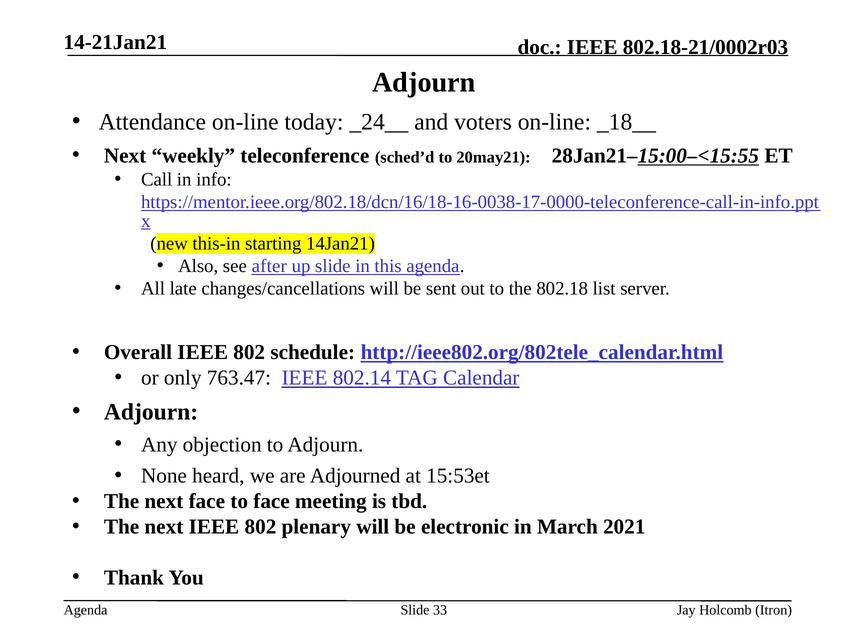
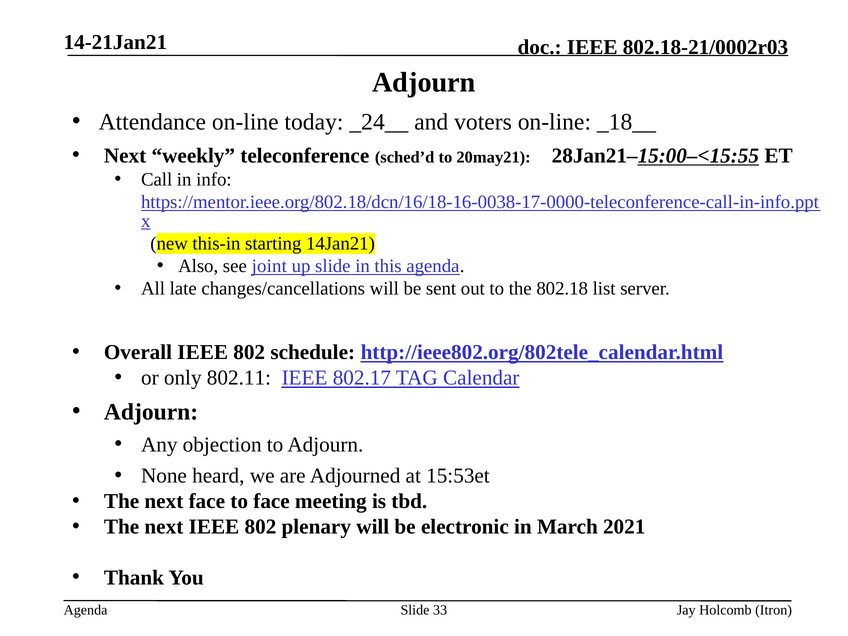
after: after -> joint
763.47: 763.47 -> 802.11
802.14: 802.14 -> 802.17
